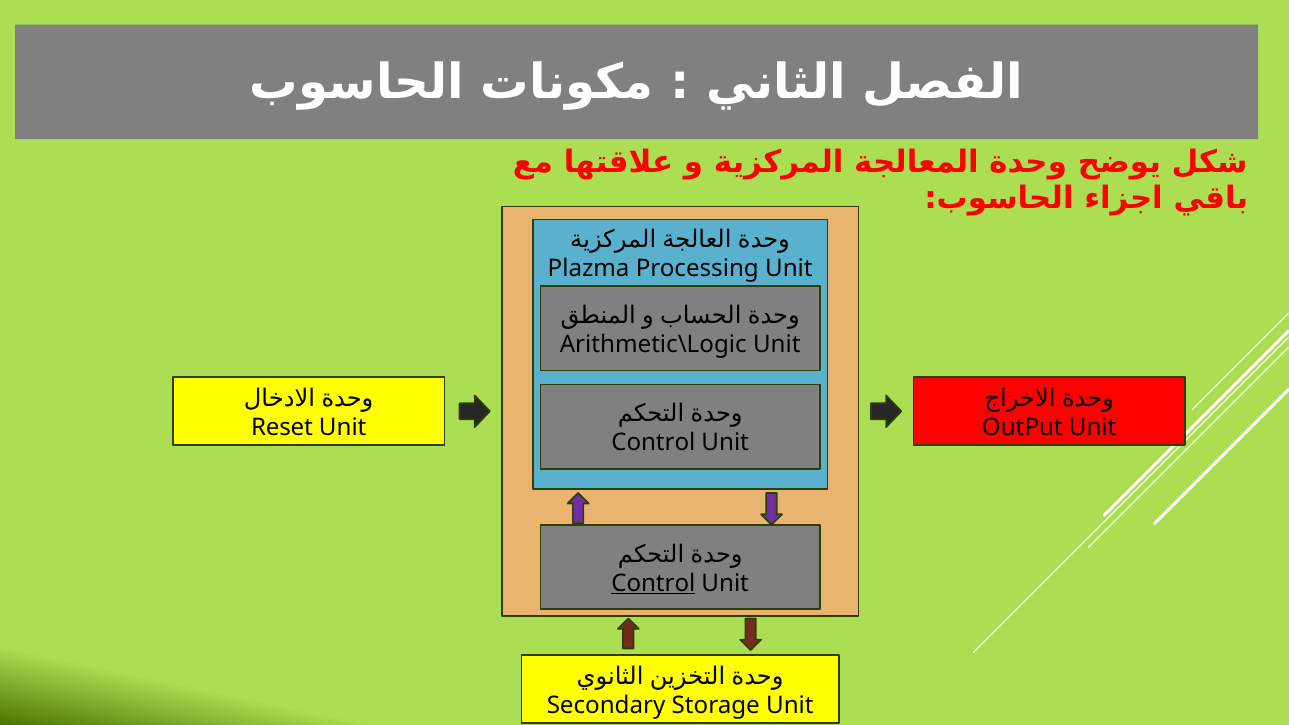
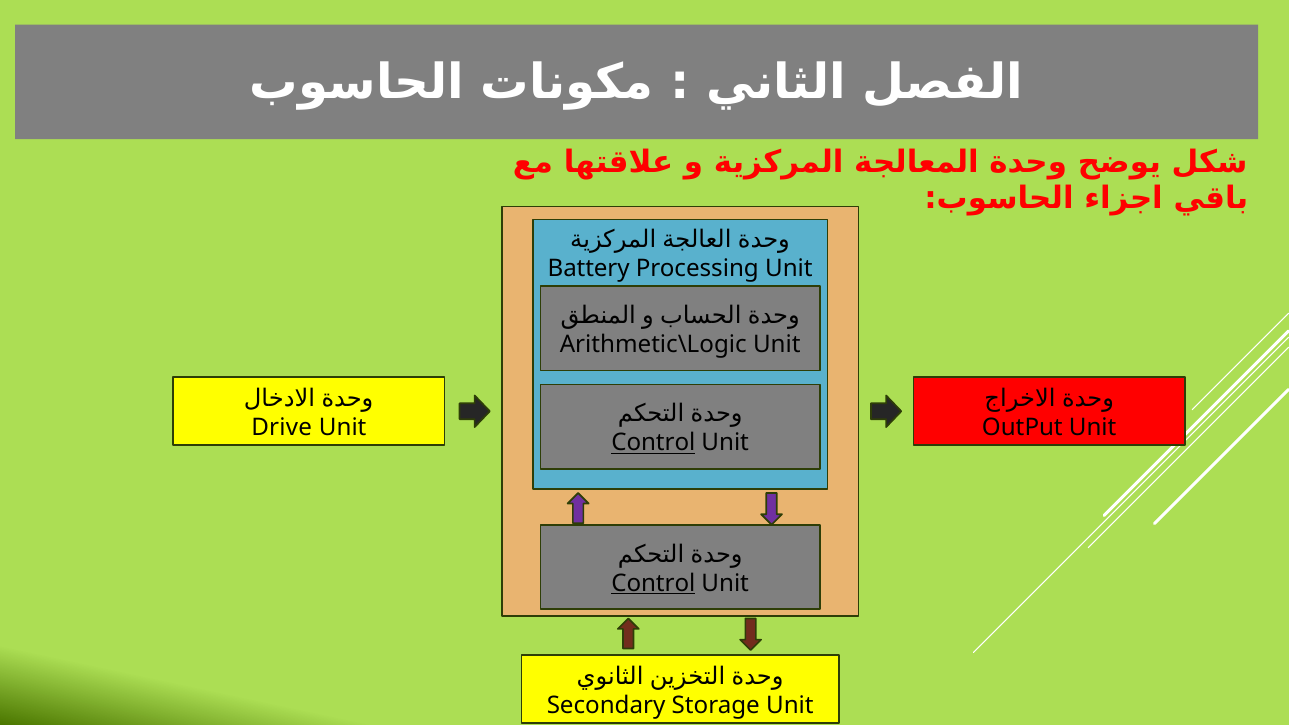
Plazma: Plazma -> Battery
Reset: Reset -> Drive
Control at (653, 443) underline: none -> present
